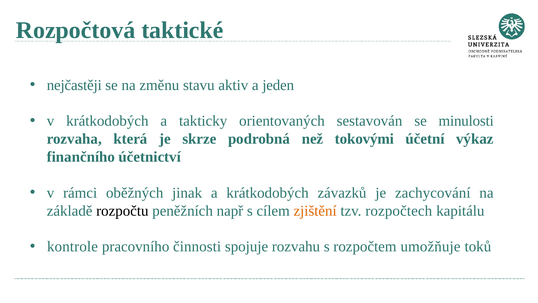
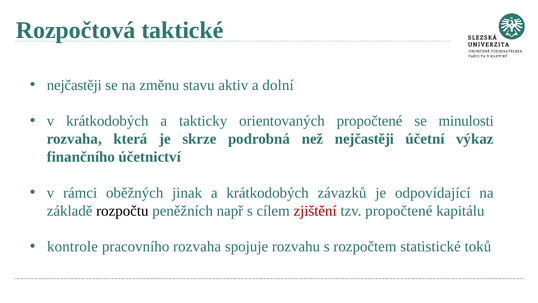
jeden: jeden -> dolní
orientovaných sestavován: sestavován -> propočtené
než tokovými: tokovými -> nejčastěji
zachycování: zachycování -> odpovídající
zjištění colour: orange -> red
tzv rozpočtech: rozpočtech -> propočtené
pracovního činnosti: činnosti -> rozvaha
umožňuje: umožňuje -> statistické
